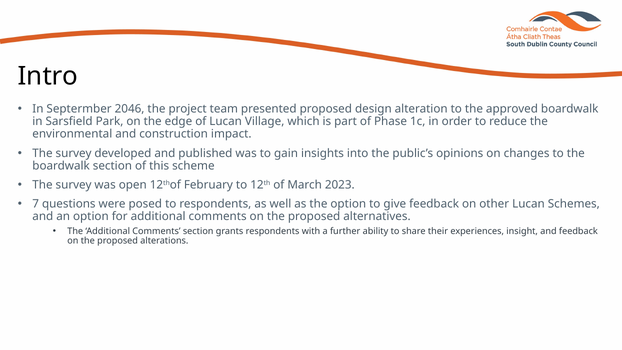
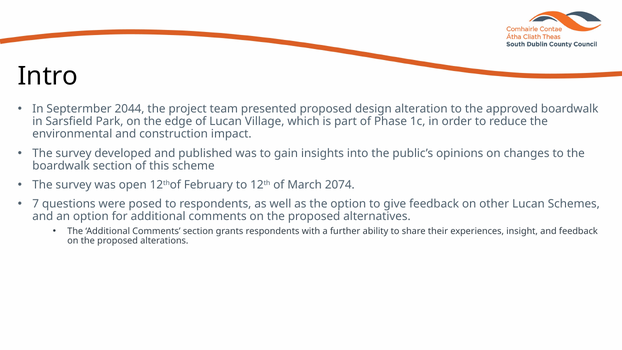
2046: 2046 -> 2044
2023: 2023 -> 2074
